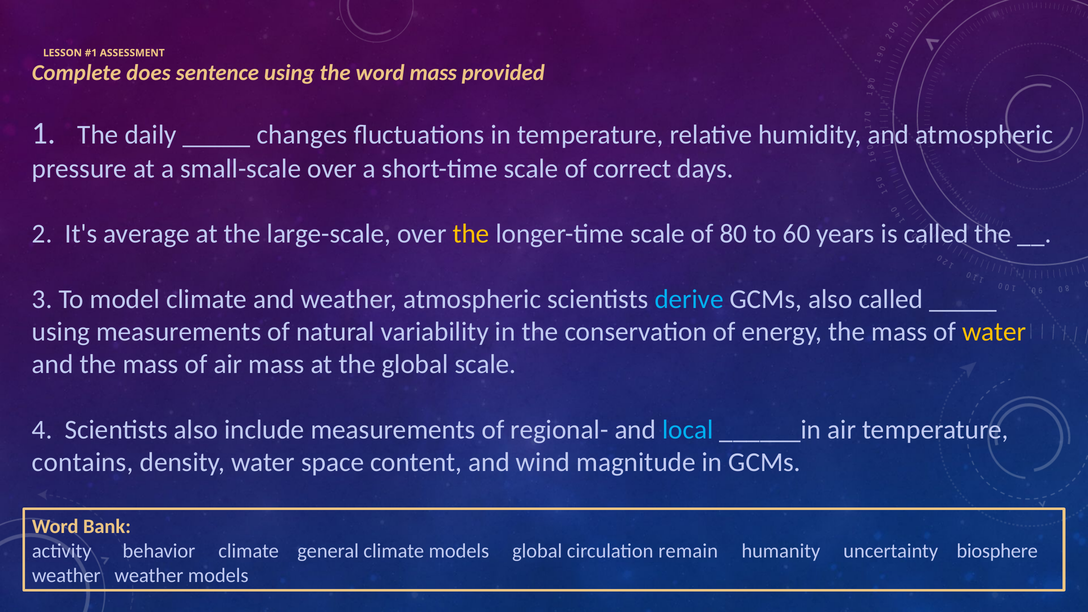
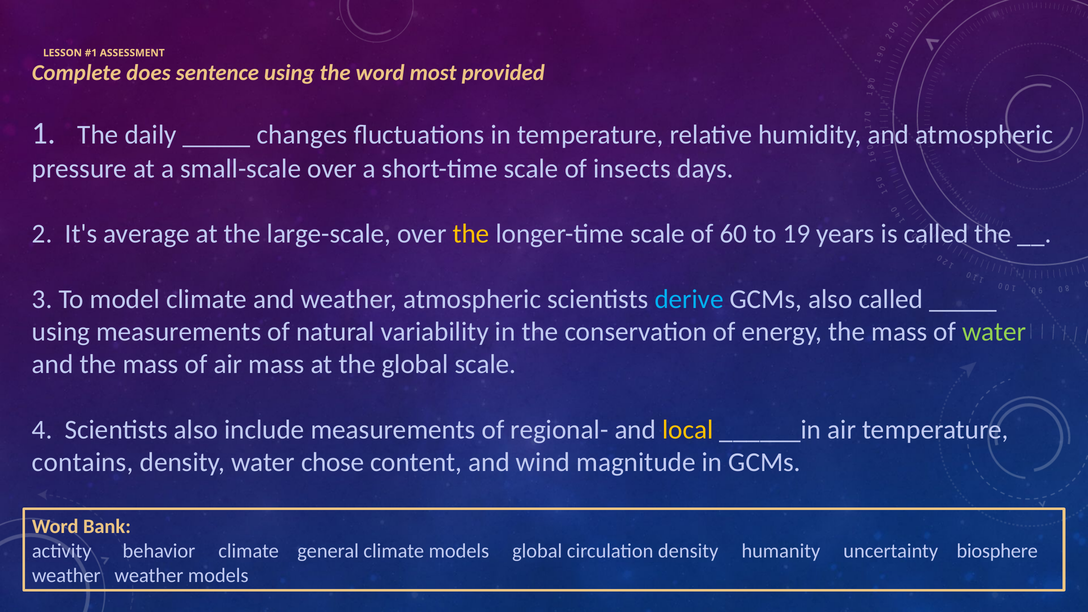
word mass: mass -> most
correct: correct -> insects
80: 80 -> 60
60: 60 -> 19
water at (994, 332) colour: yellow -> light green
local colour: light blue -> yellow
space: space -> chose
circulation remain: remain -> density
